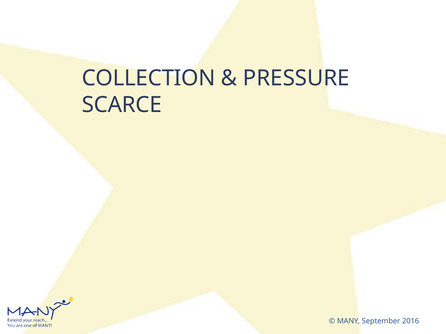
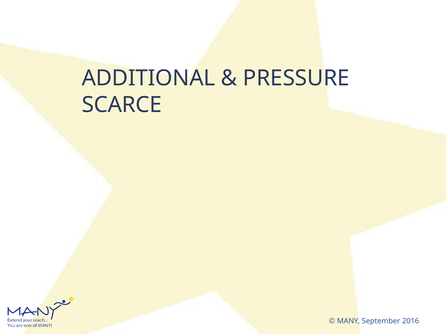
COLLECTION: COLLECTION -> ADDITIONAL
